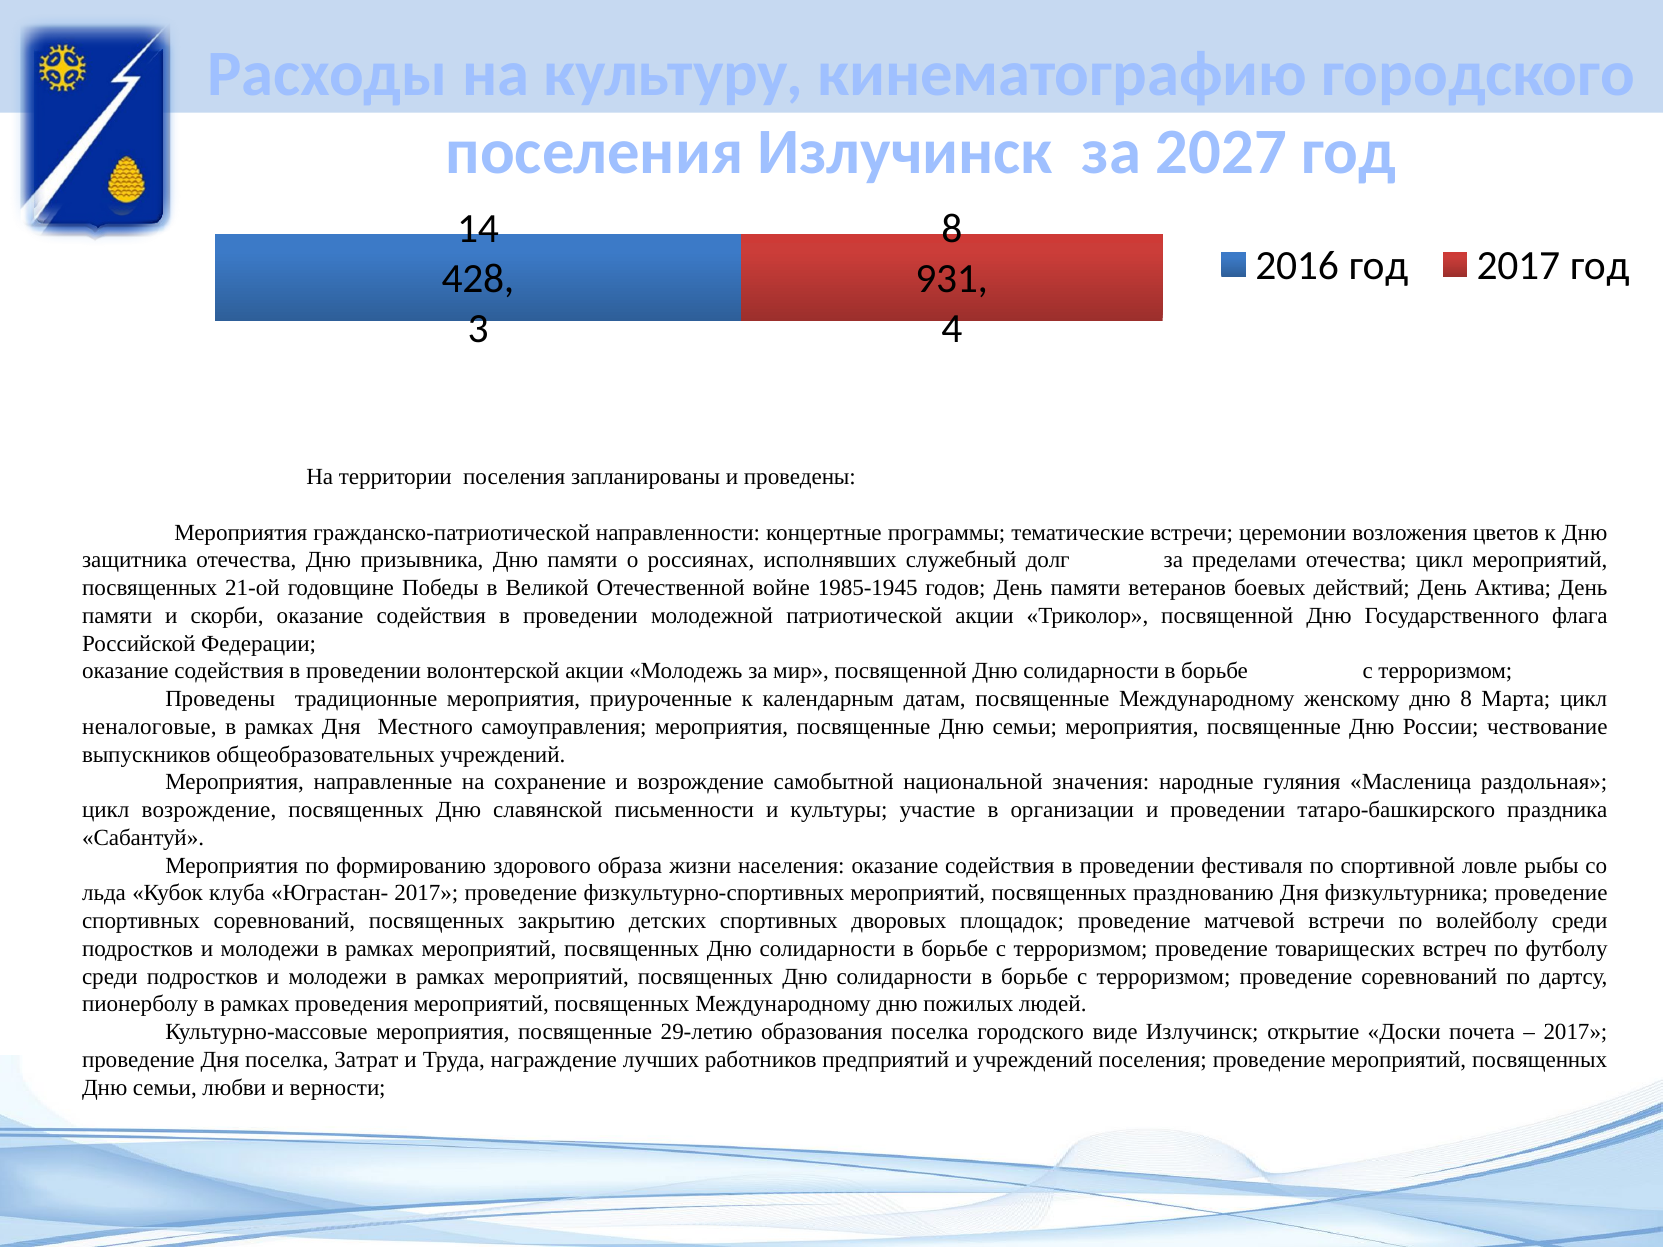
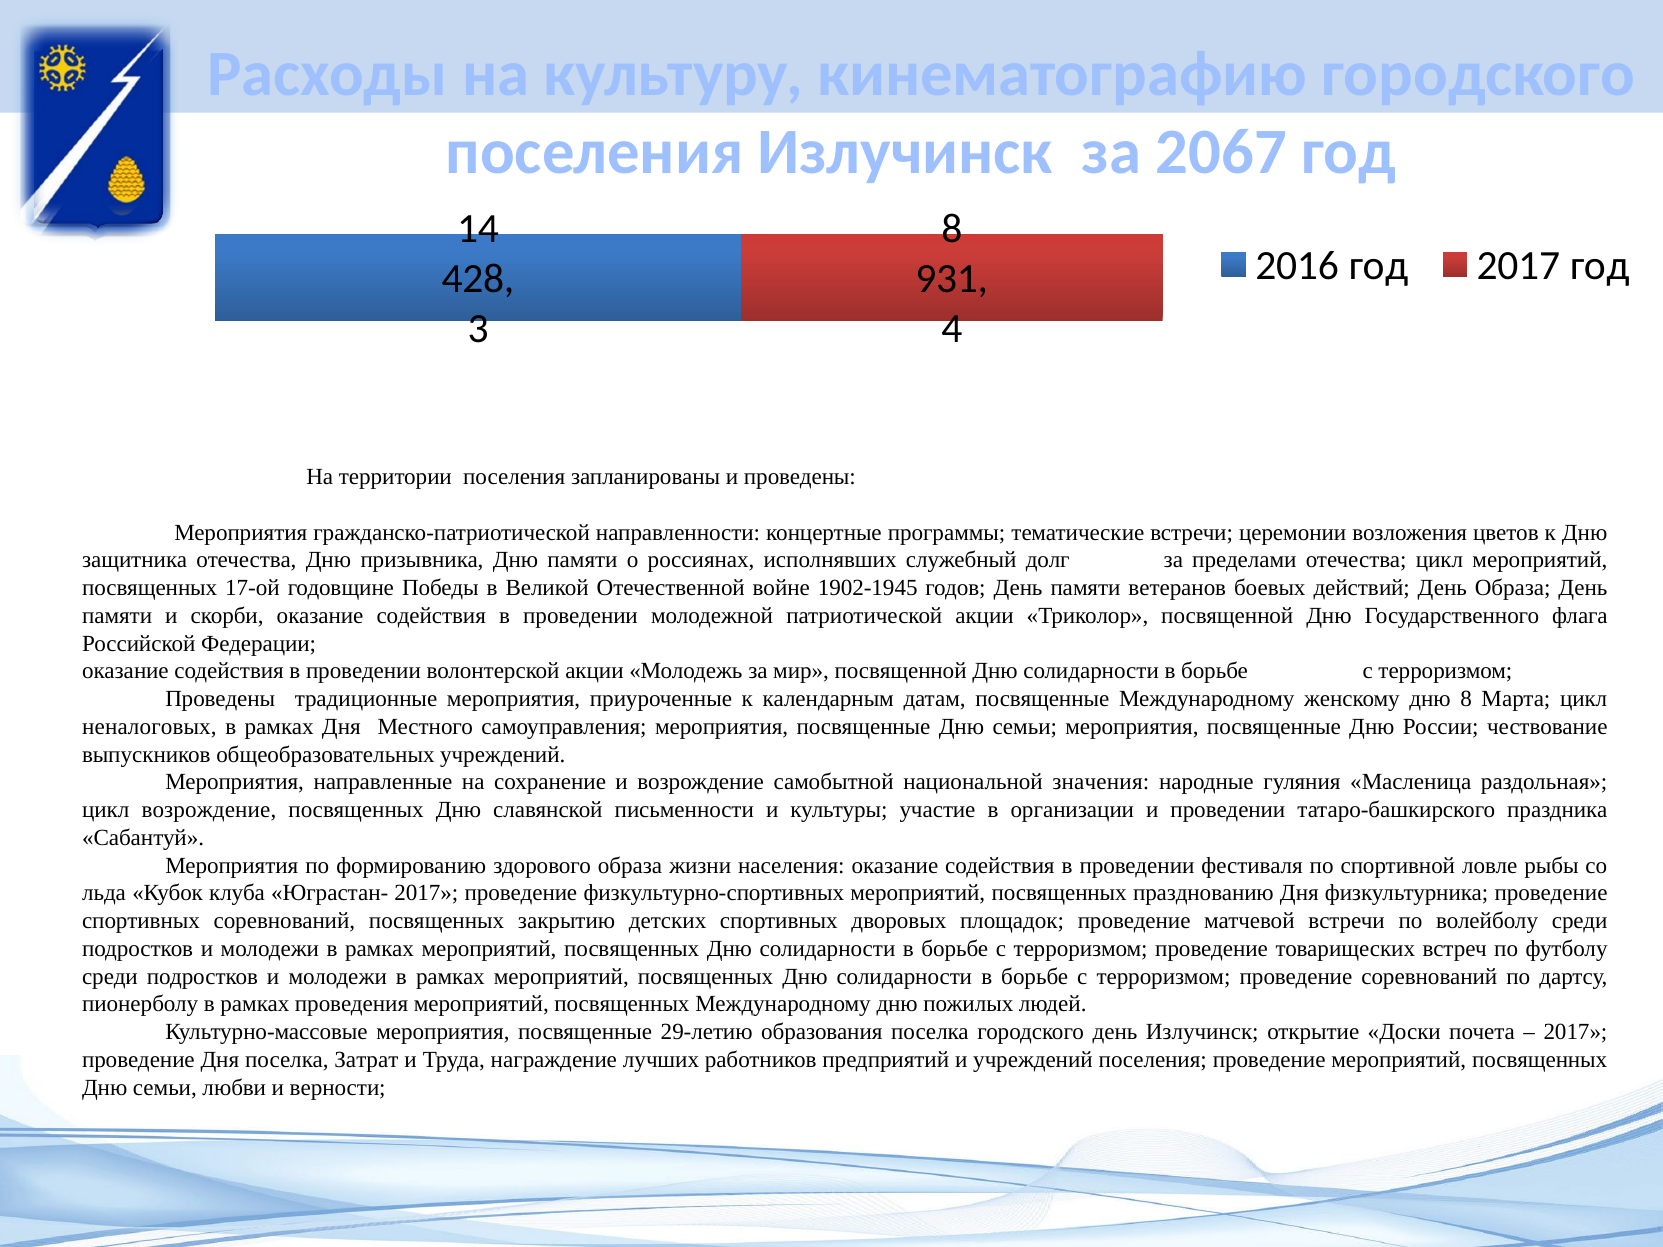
2027: 2027 -> 2067
21-ой: 21-ой -> 17-ой
1985-1945: 1985-1945 -> 1902-1945
День Актива: Актива -> Образа
неналоговые: неналоговые -> неналоговых
городского виде: виде -> день
